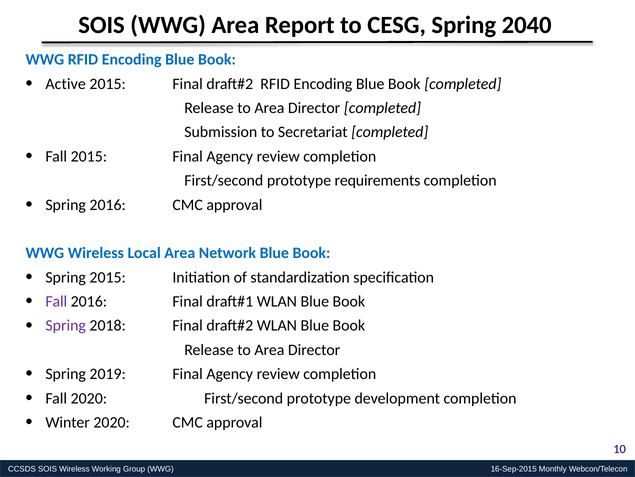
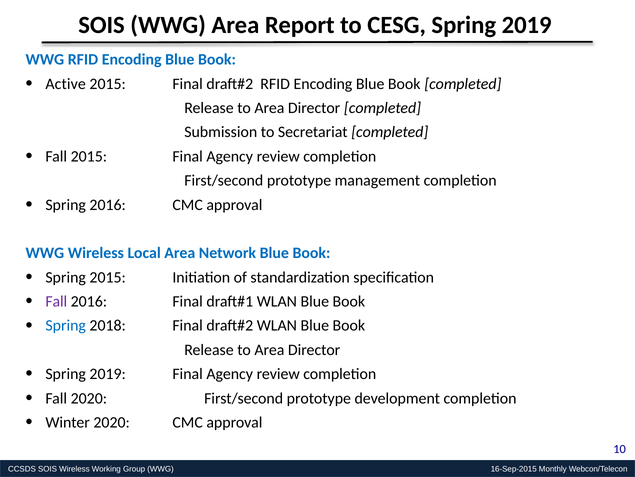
CESG Spring 2040: 2040 -> 2019
requirements: requirements -> management
Spring at (66, 325) colour: purple -> blue
